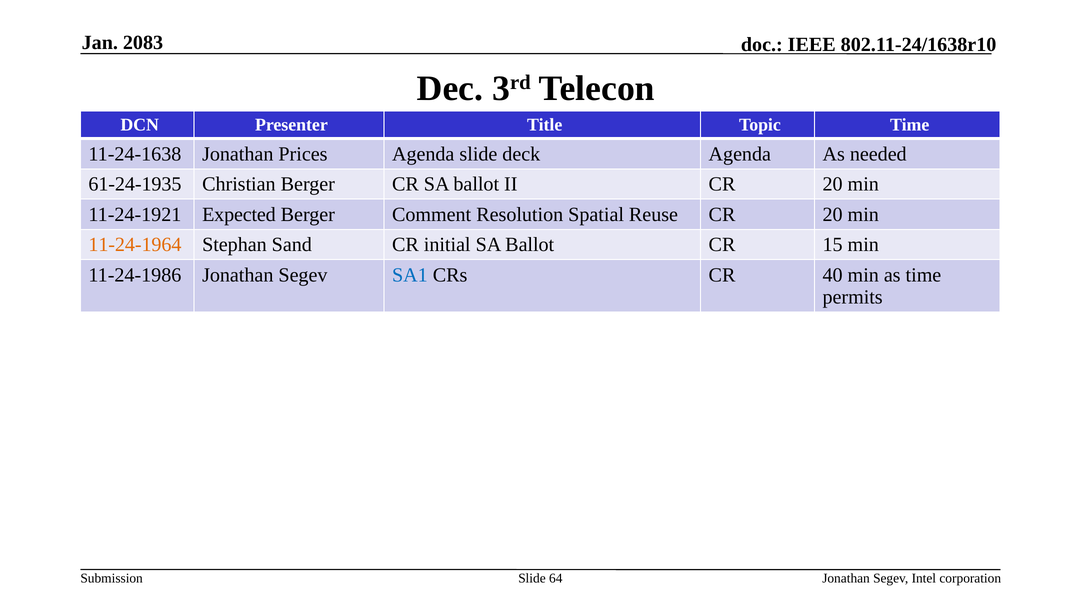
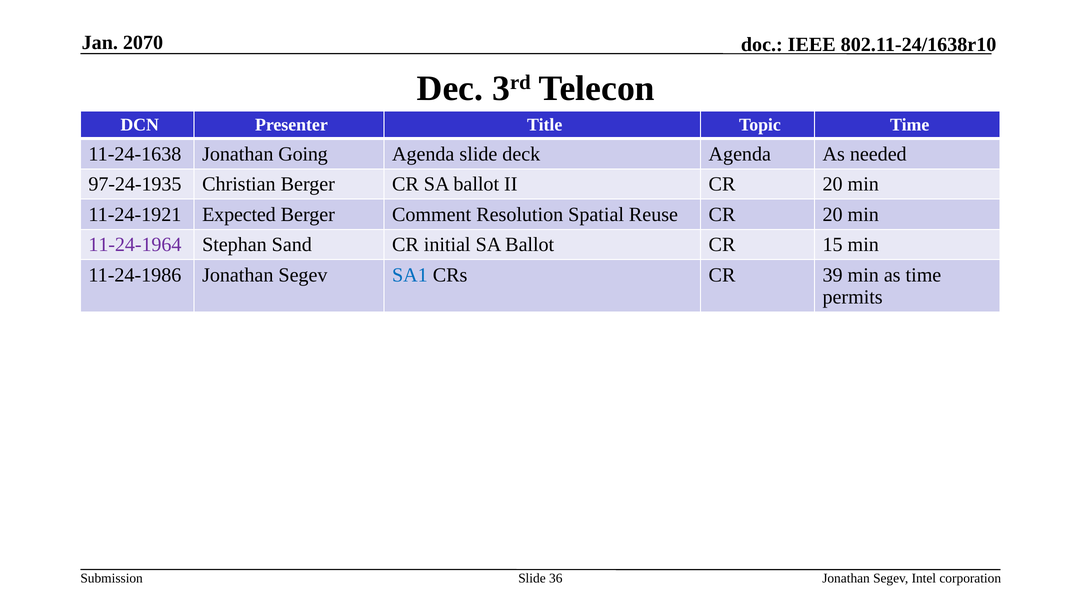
2083: 2083 -> 2070
Prices: Prices -> Going
61-24-1935: 61-24-1935 -> 97-24-1935
11-24-1964 colour: orange -> purple
40: 40 -> 39
64: 64 -> 36
